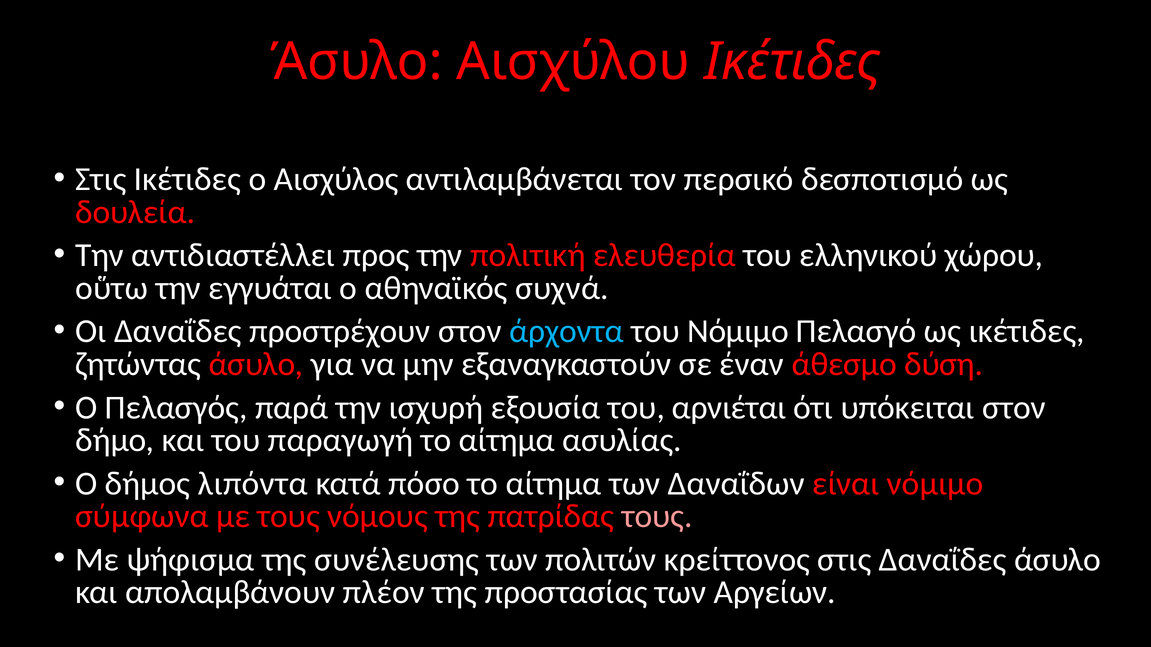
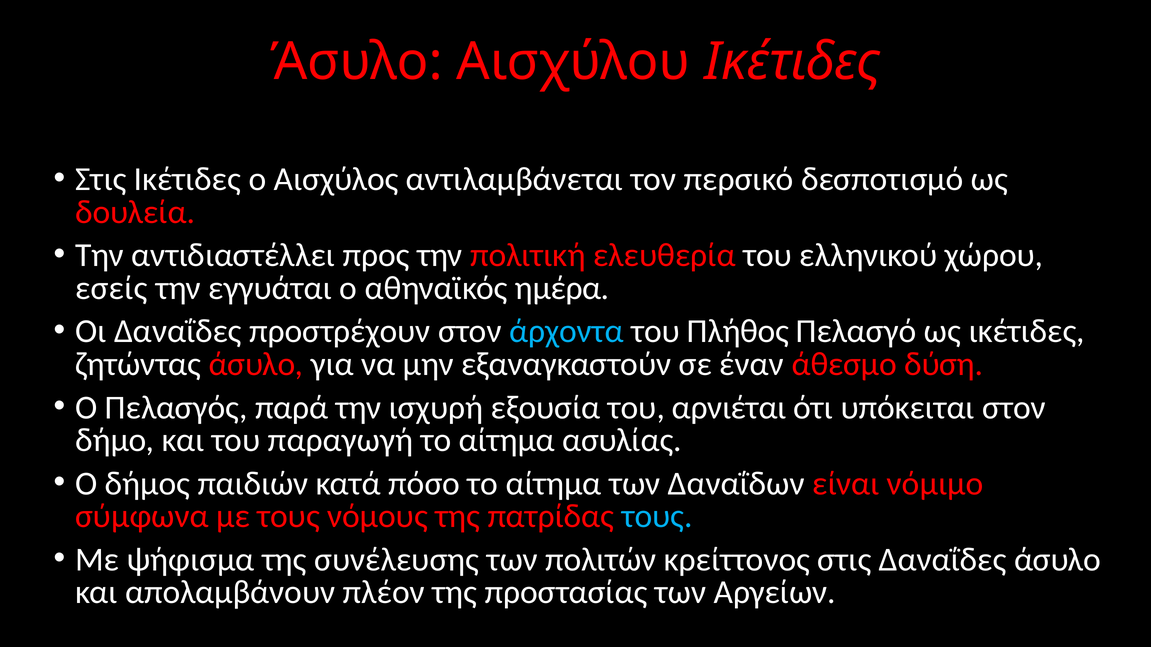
οὕτω: οὕτω -> εσείς
συχνά: συχνά -> ημέρα
του Νόμιμο: Νόμιμο -> Πλήθος
λιπόντα: λιπόντα -> παιδιών
τους at (657, 516) colour: pink -> light blue
